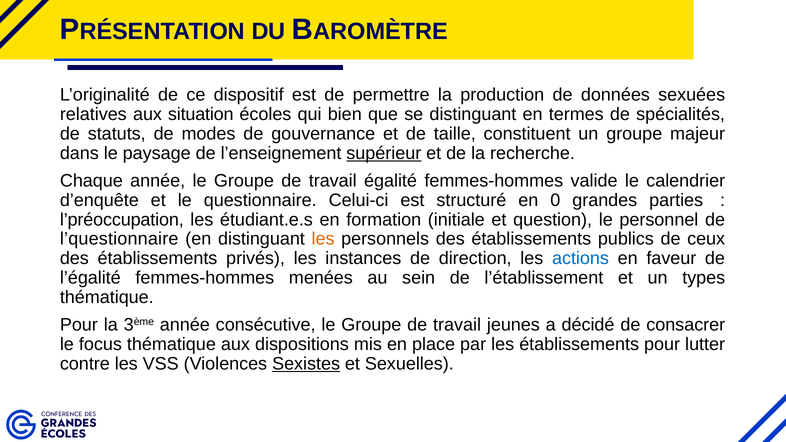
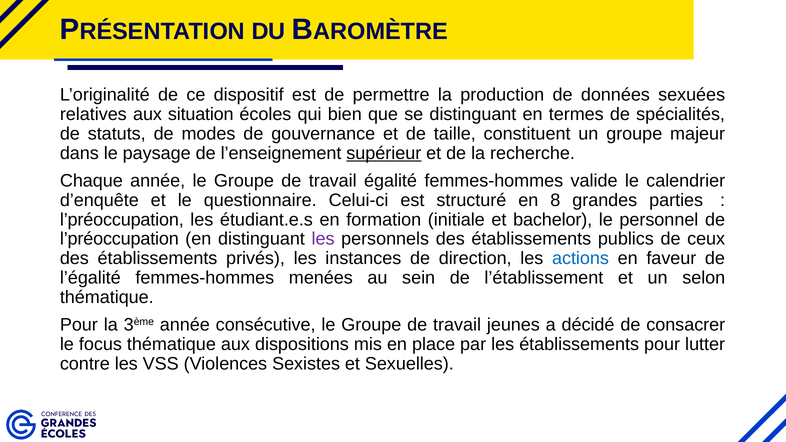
0: 0 -> 8
question: question -> bachelor
l’questionnaire at (119, 239): l’questionnaire -> l’préoccupation
les at (323, 239) colour: orange -> purple
types: types -> selon
Sexistes underline: present -> none
